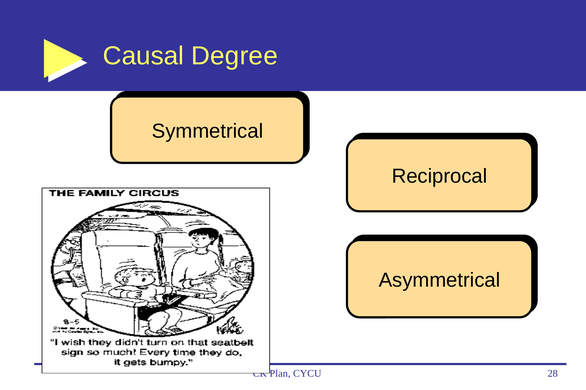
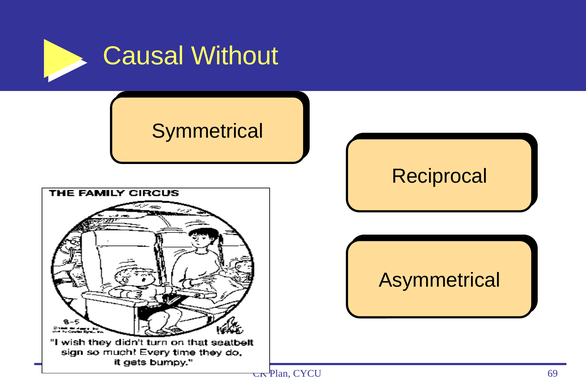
Degree: Degree -> Without
28: 28 -> 69
